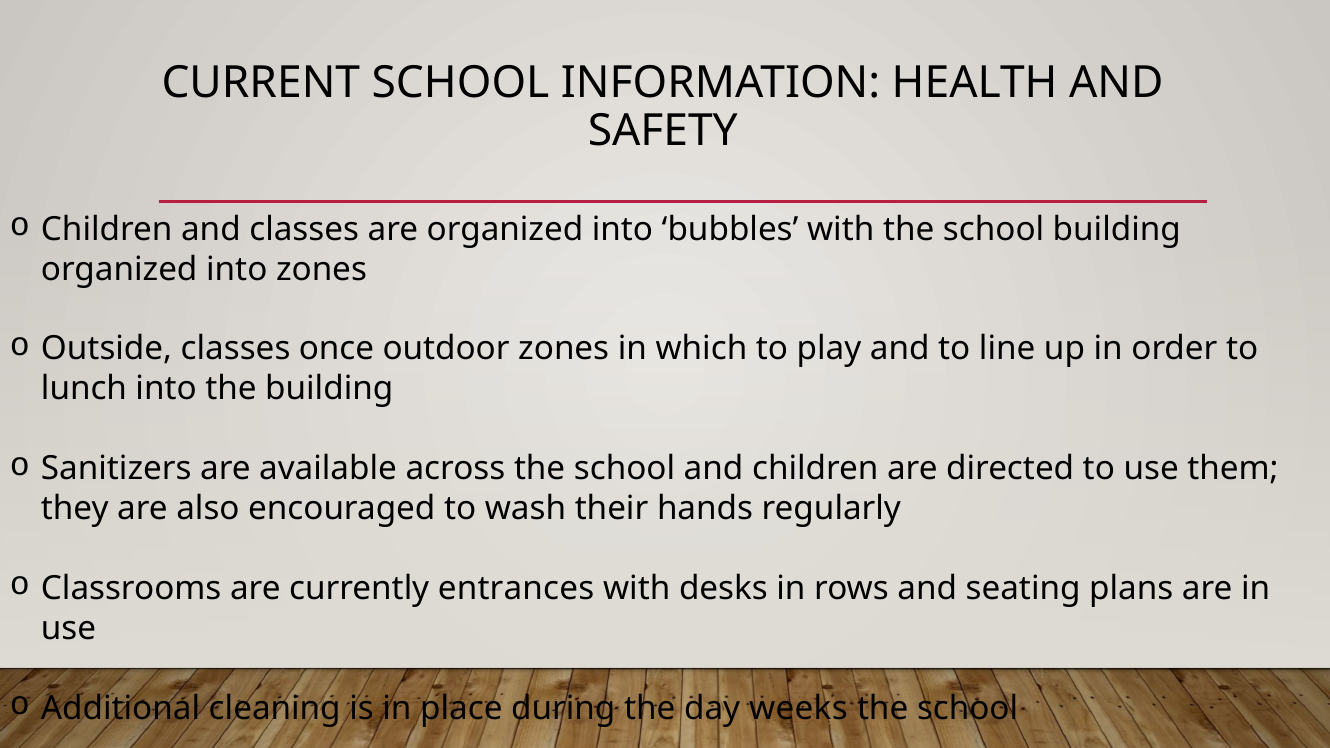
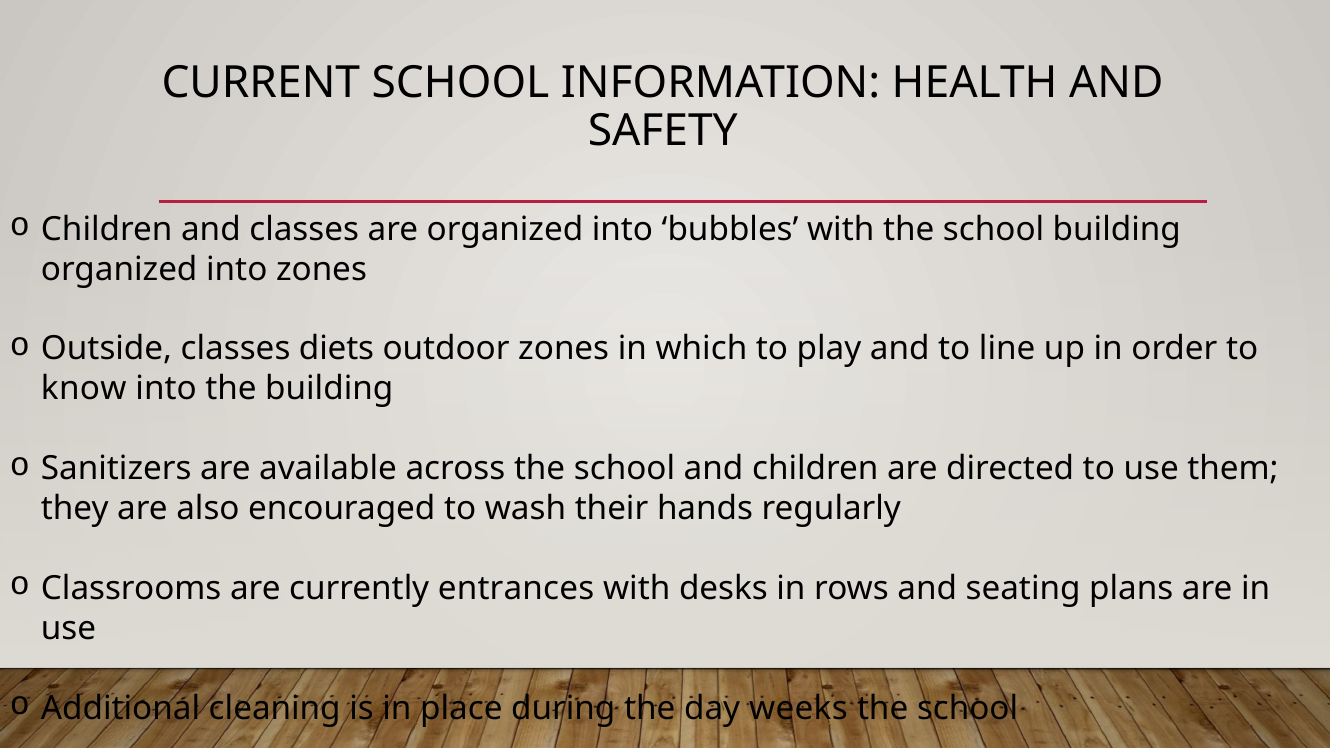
once: once -> diets
lunch: lunch -> know
